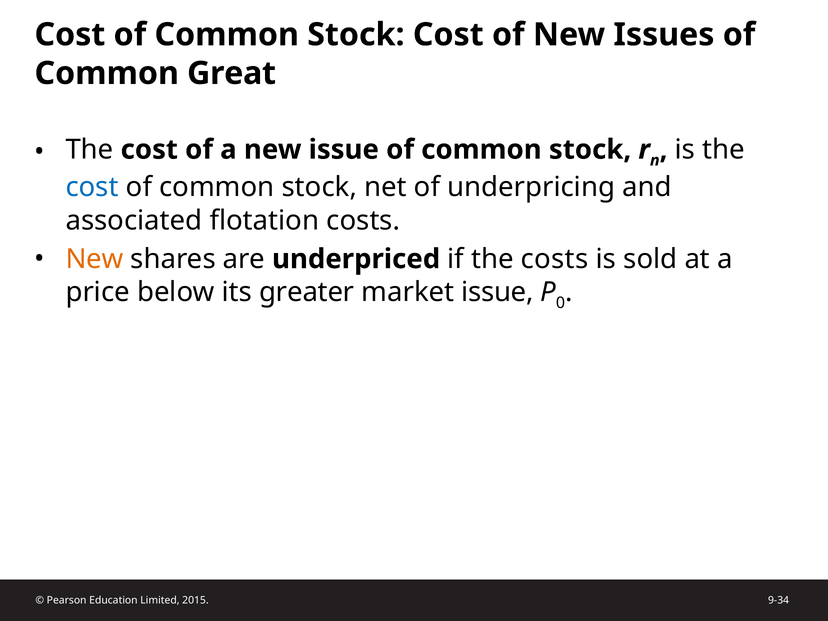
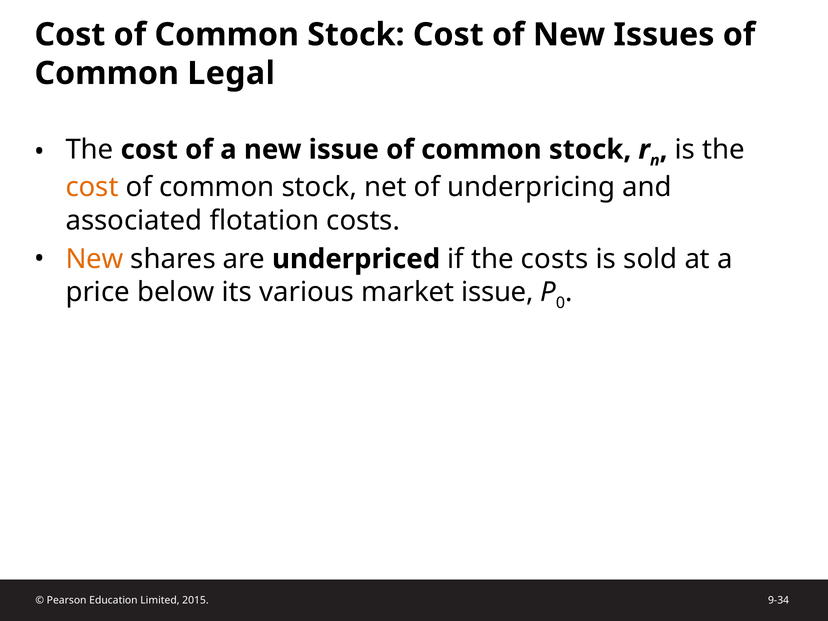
Great: Great -> Legal
cost at (92, 187) colour: blue -> orange
greater: greater -> various
